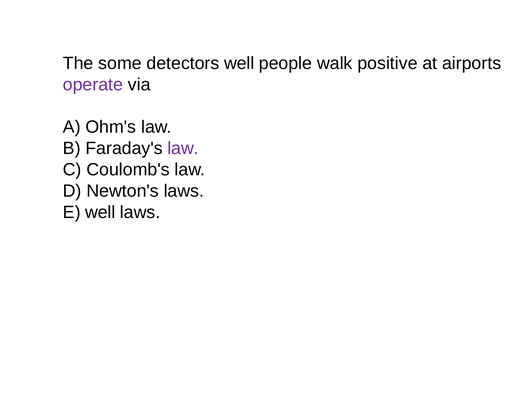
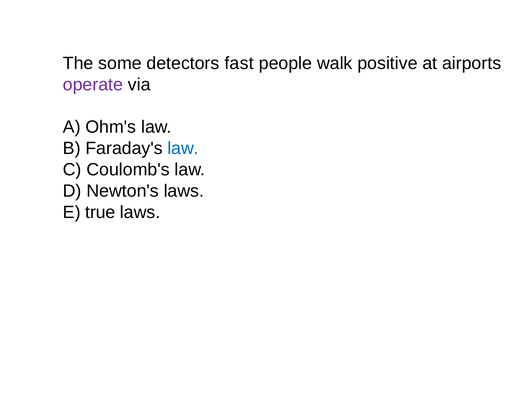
detectors well: well -> fast
law at (183, 148) colour: purple -> blue
E well: well -> true
